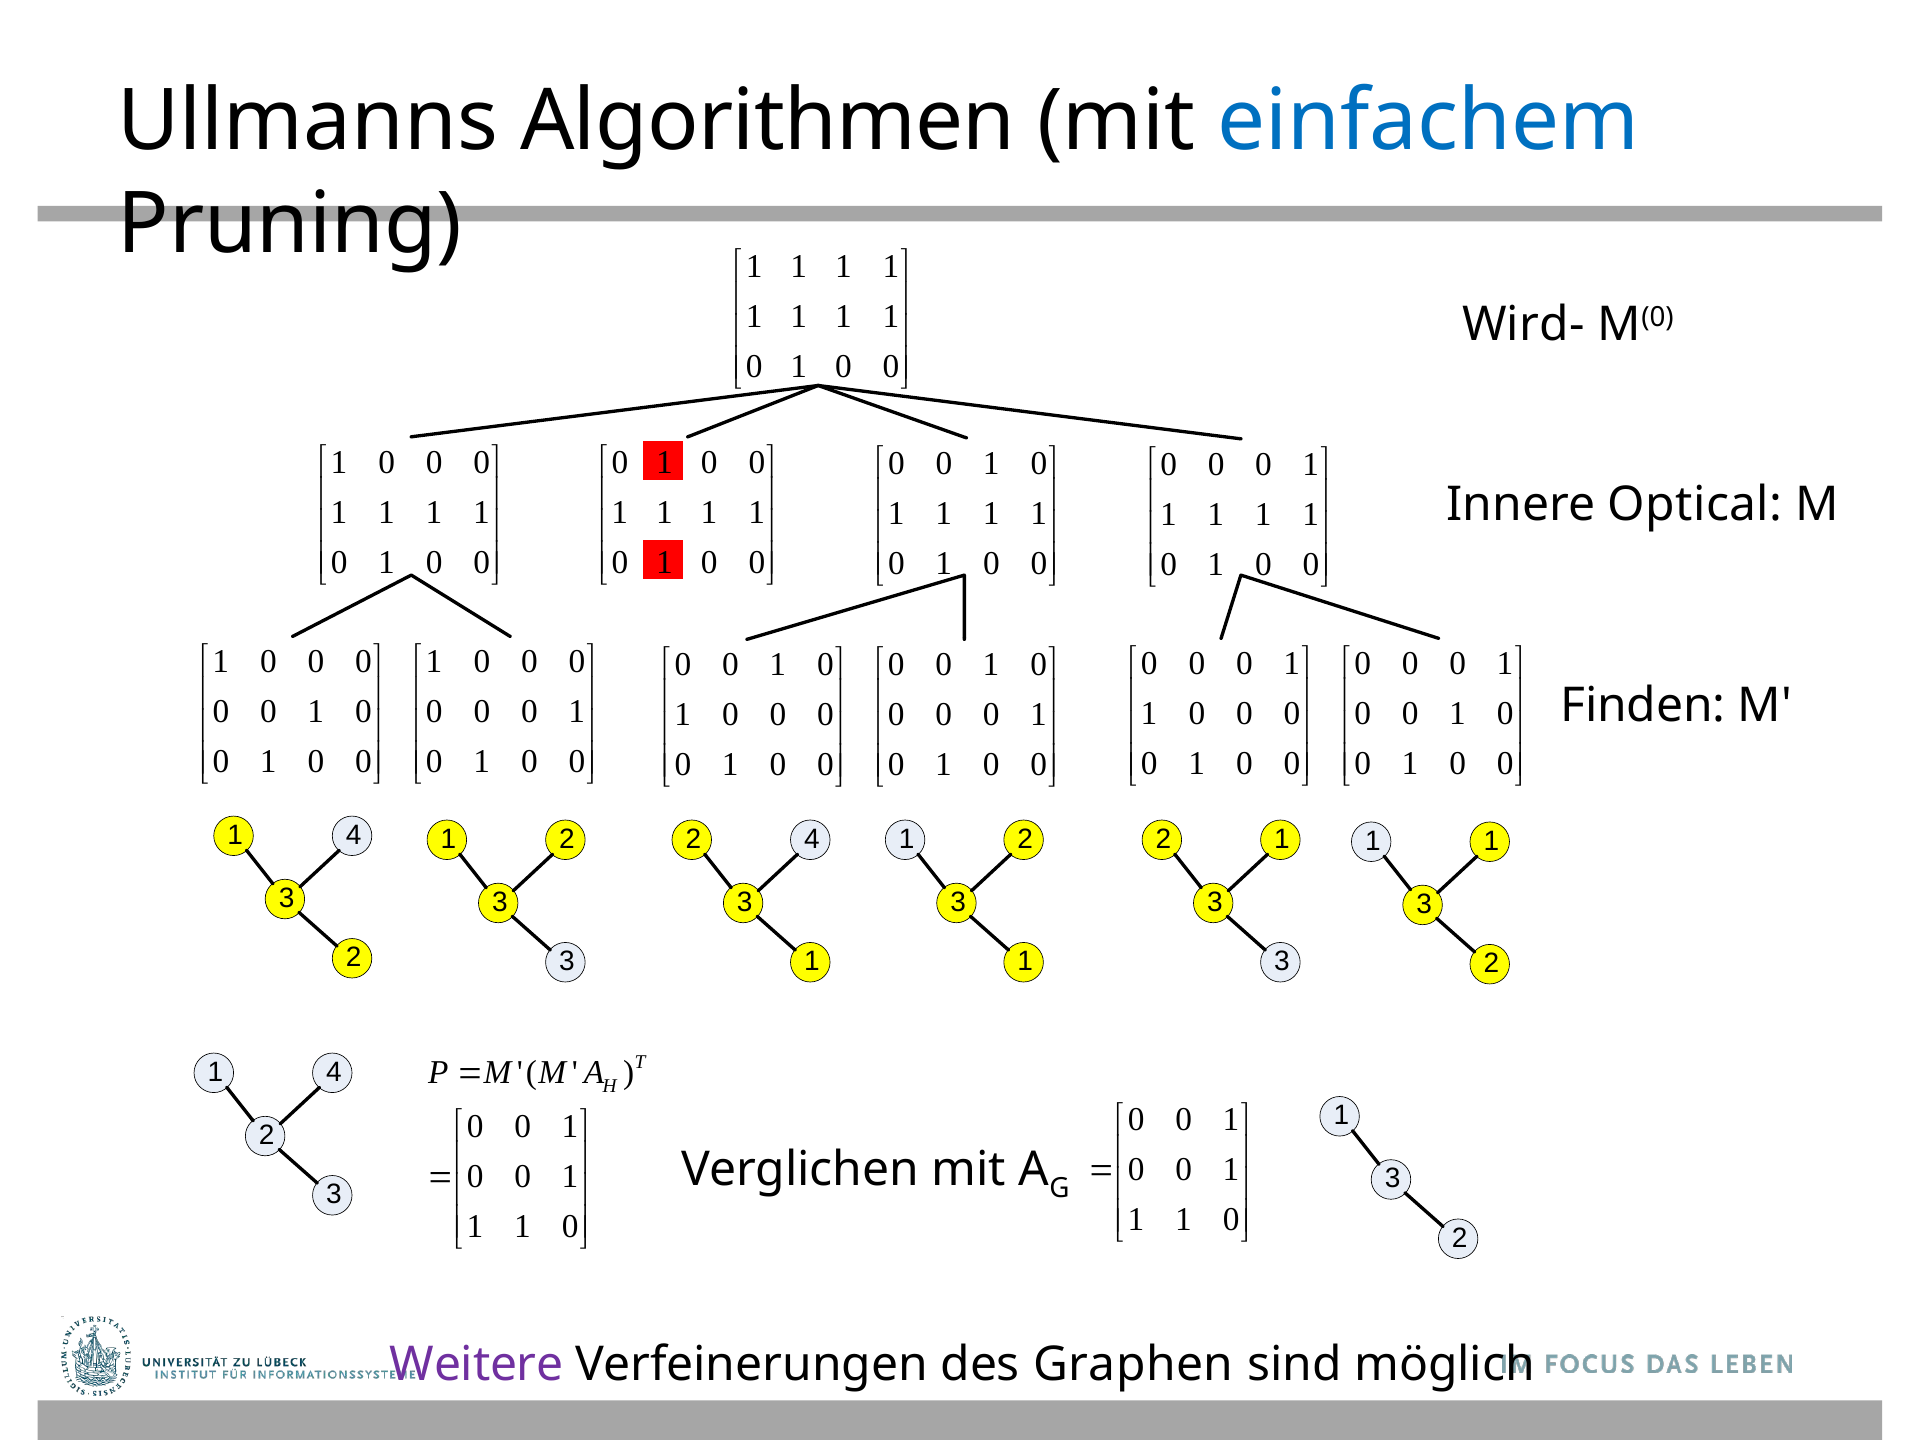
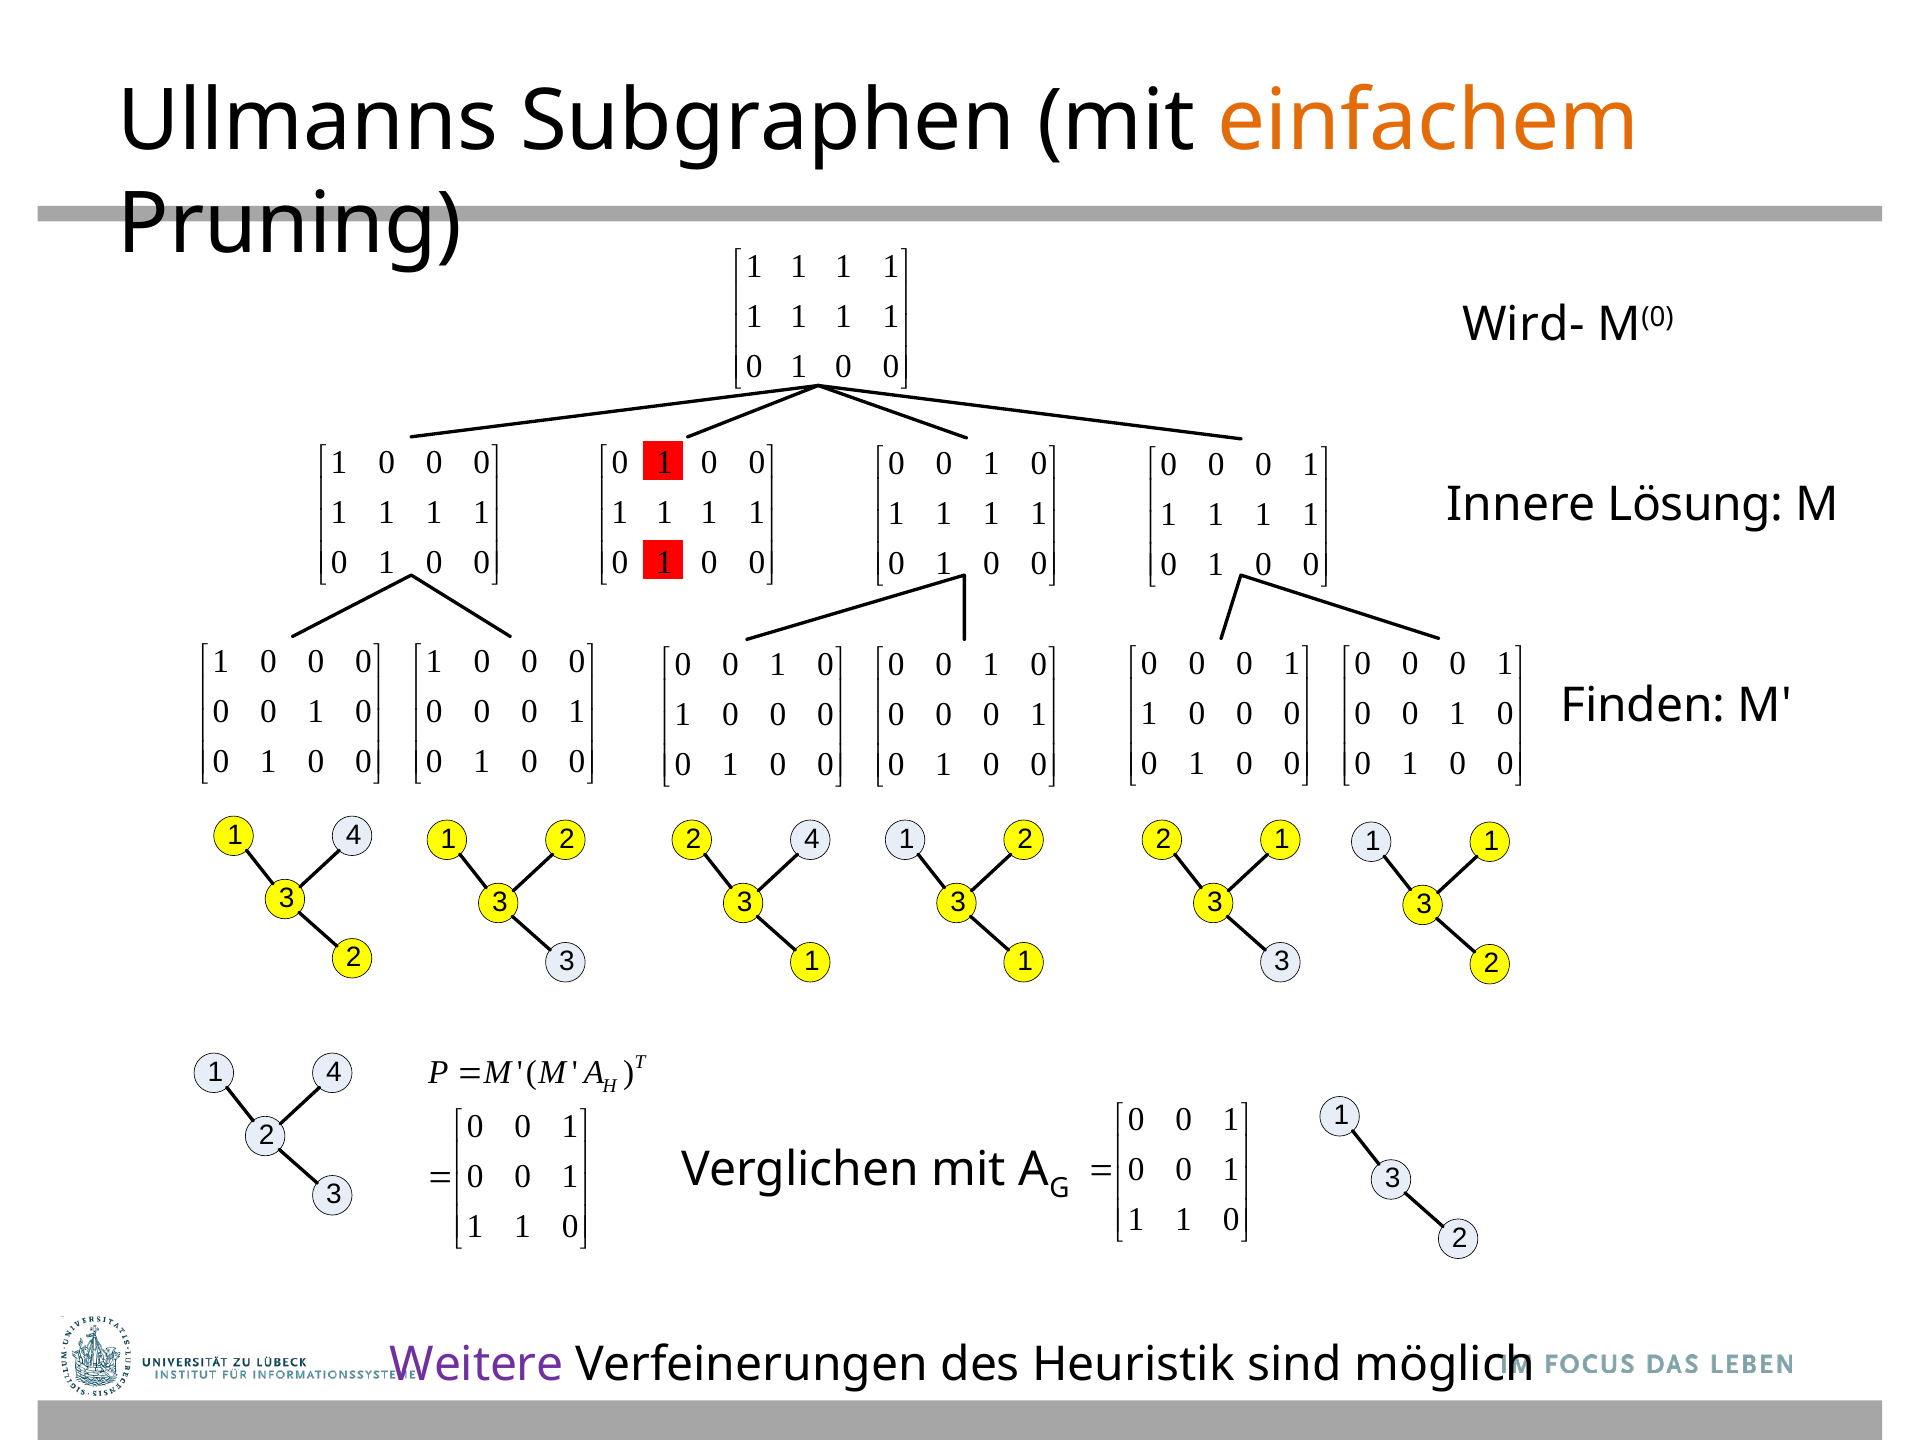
Algorithmen: Algorithmen -> Subgraphen
einfachem colour: blue -> orange
Optical: Optical -> Lösung
Graphen: Graphen -> Heuristik
